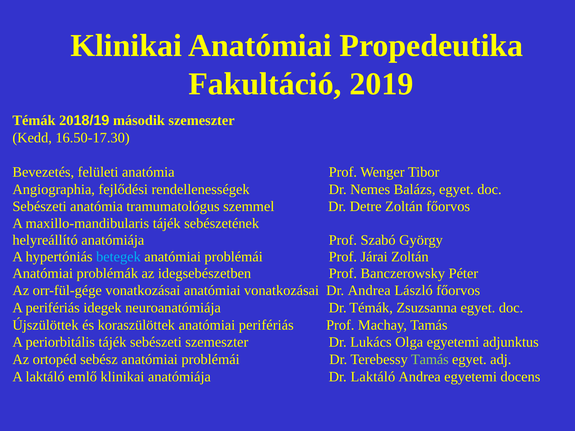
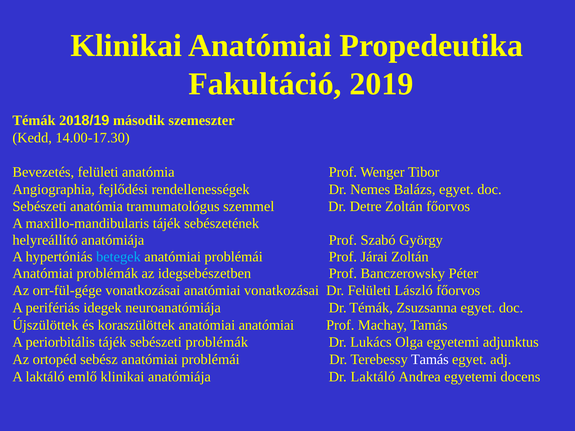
16.50-17.30: 16.50-17.30 -> 14.00-17.30
Dr Andrea: Andrea -> Felületi
anatómiai perifériás: perifériás -> anatómiai
sebészeti szemeszter: szemeszter -> problémák
Tamás at (430, 360) colour: light green -> white
